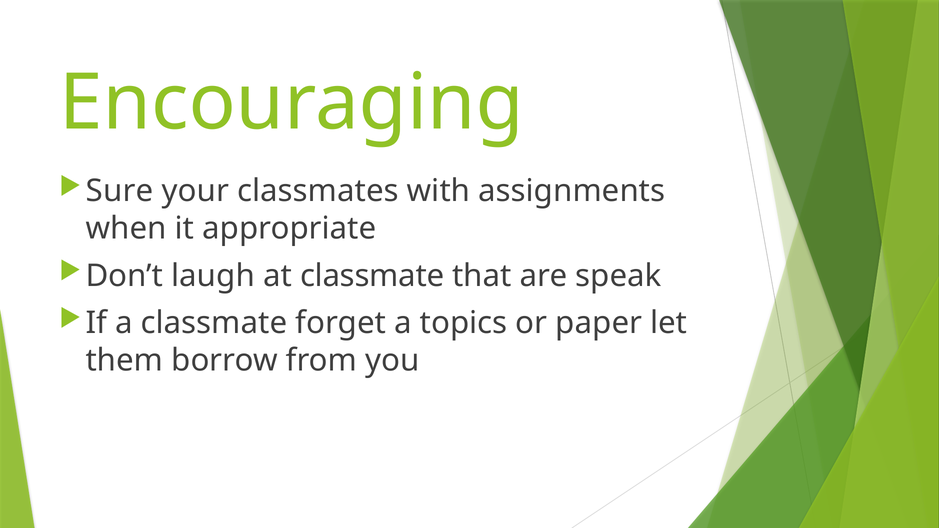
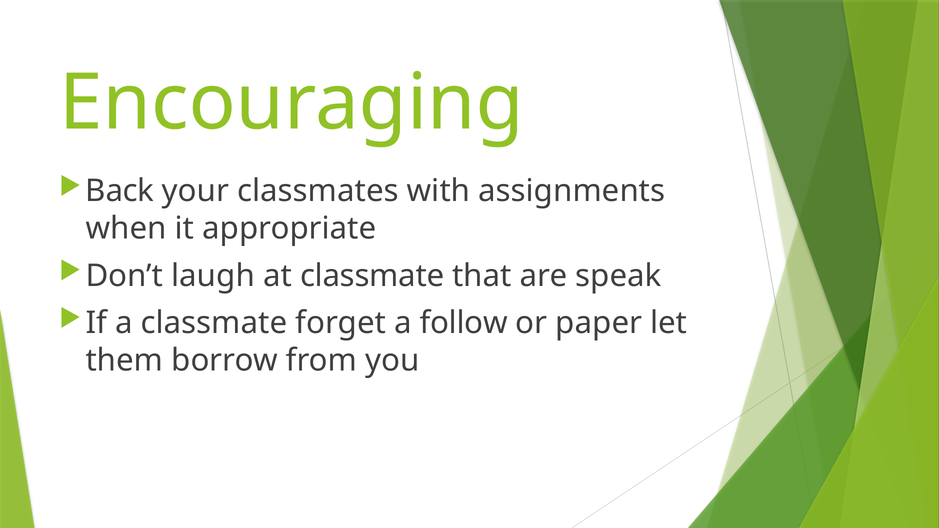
Sure: Sure -> Back
topics: topics -> follow
